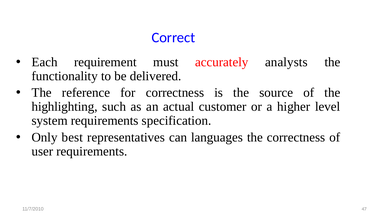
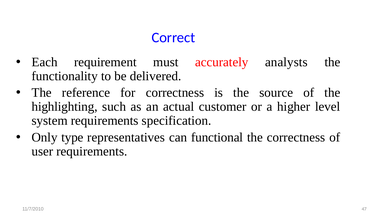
best: best -> type
languages: languages -> functional
